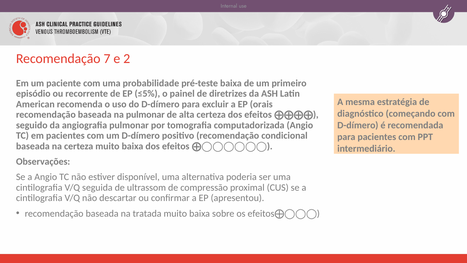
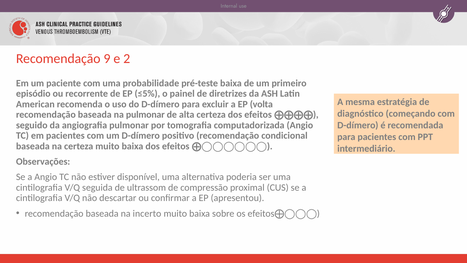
7: 7 -> 9
orais: orais -> volta
tratada: tratada -> incerto
